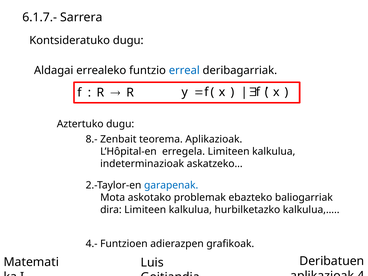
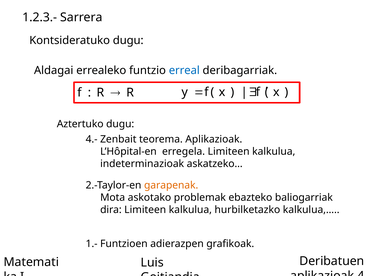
6.1.7.-: 6.1.7.- -> 1.2.3.-
8.-: 8.- -> 4.-
garapenak colour: blue -> orange
4.-: 4.- -> 1.-
